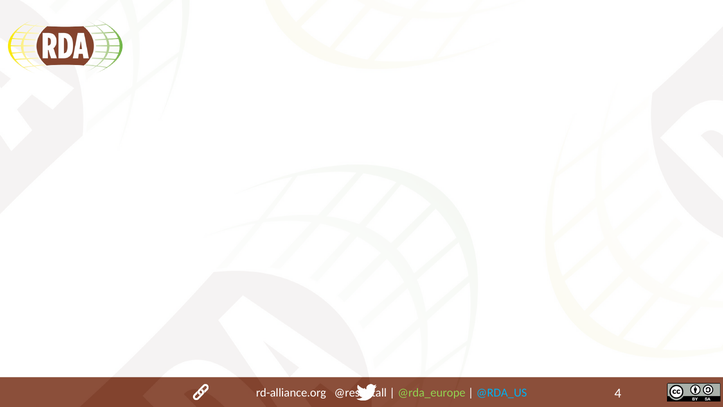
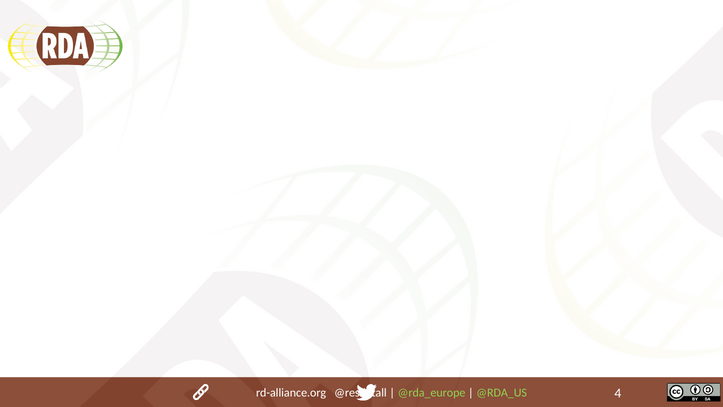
@RDA_US colour: light blue -> light green
